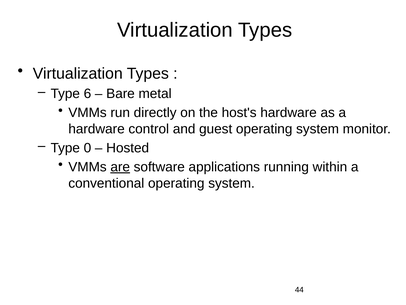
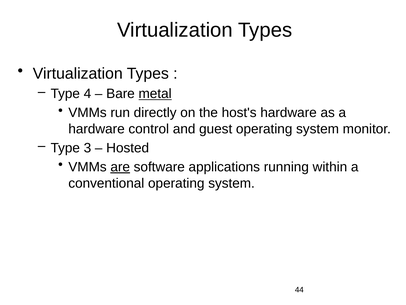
6: 6 -> 4
metal underline: none -> present
0: 0 -> 3
